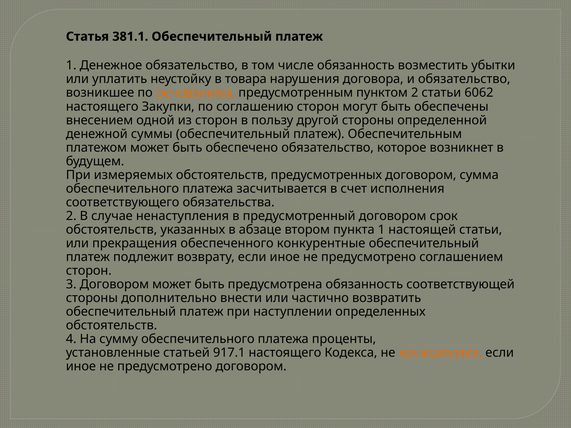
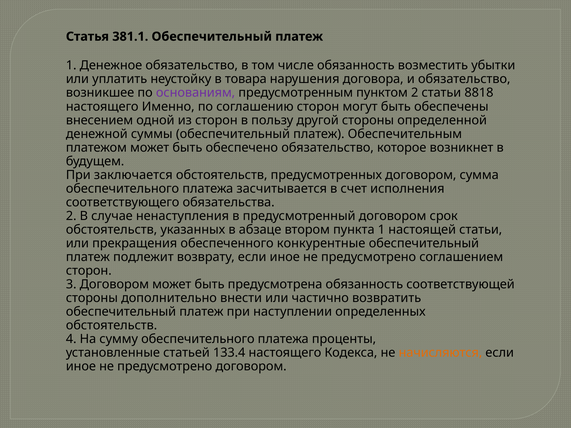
основаниям colour: orange -> purple
6062: 6062 -> 8818
Закупки: Закупки -> Именно
измеряемых: измеряемых -> заключается
917.1: 917.1 -> 133.4
